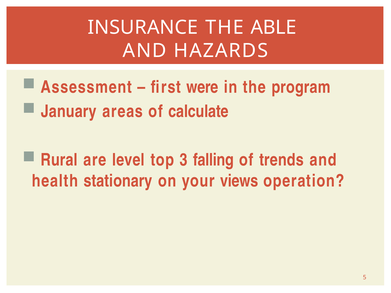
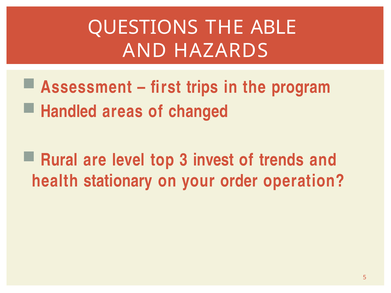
INSURANCE: INSURANCE -> QUESTIONS
were: were -> trips
January: January -> Handled
calculate: calculate -> changed
falling: falling -> invest
views: views -> order
